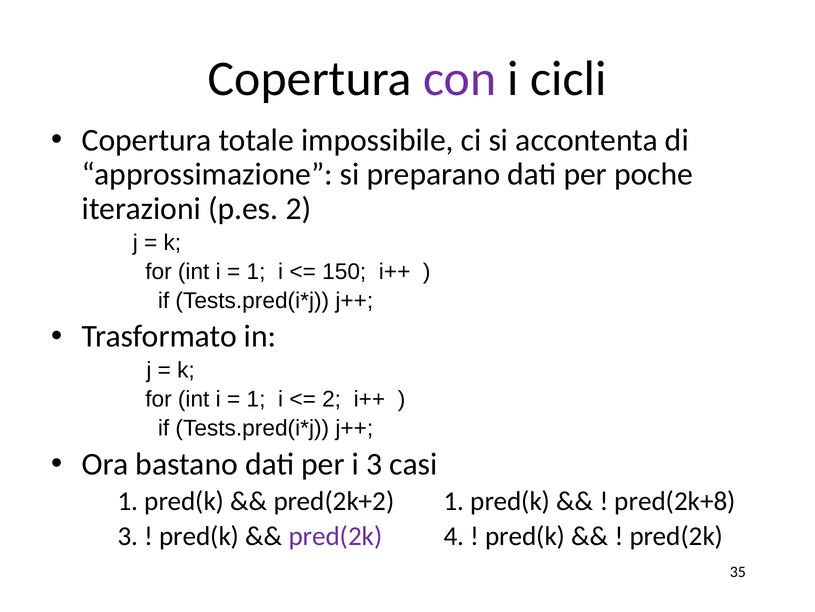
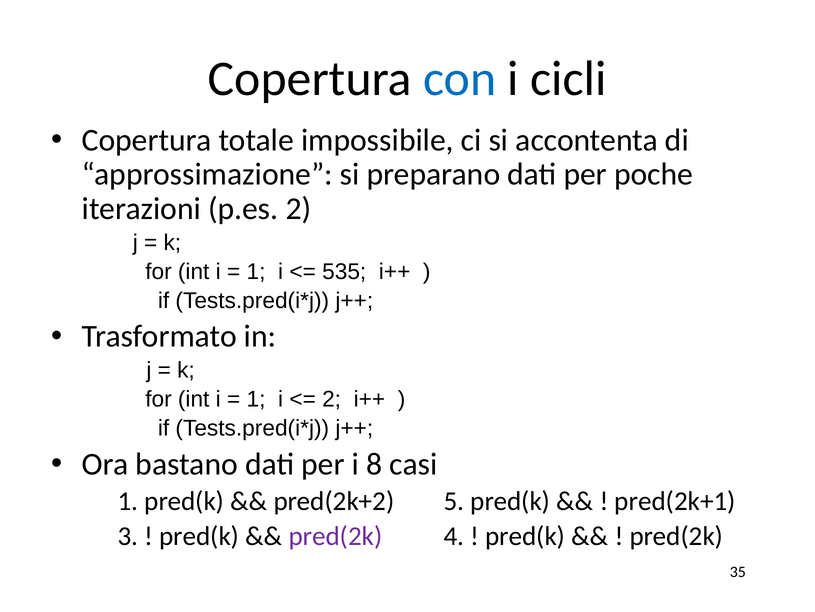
con colour: purple -> blue
150: 150 -> 535
i 3: 3 -> 8
pred(2k+2 1: 1 -> 5
pred(2k+8: pred(2k+8 -> pred(2k+1
